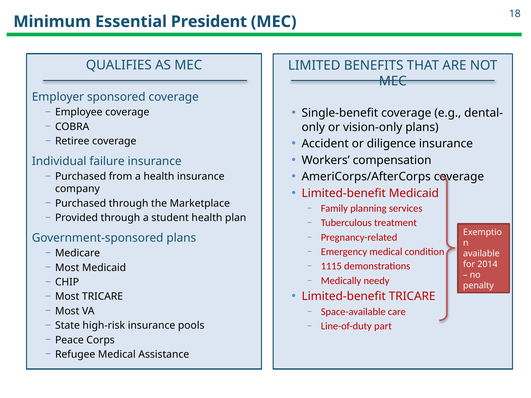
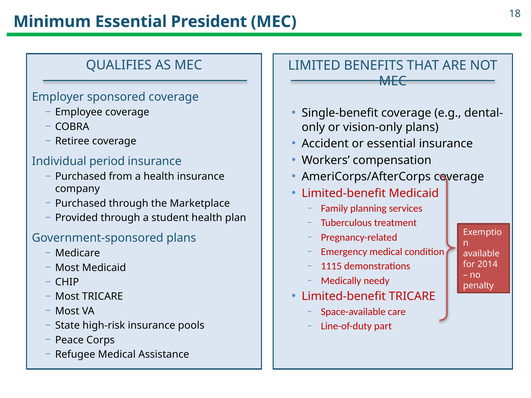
or diligence: diligence -> essential
failure: failure -> period
